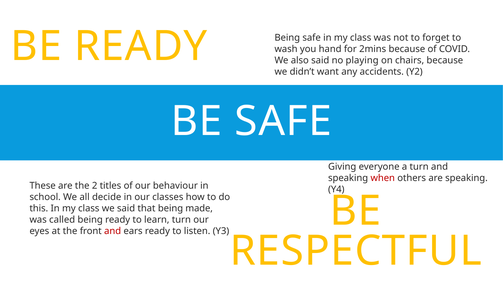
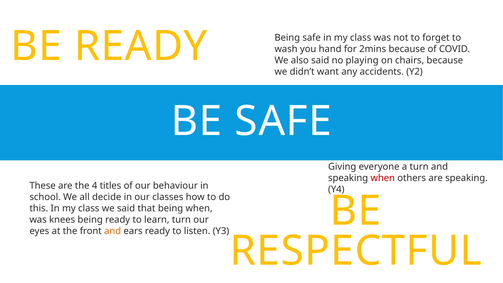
2: 2 -> 4
being made: made -> when
called: called -> knees
and at (113, 231) colour: red -> orange
